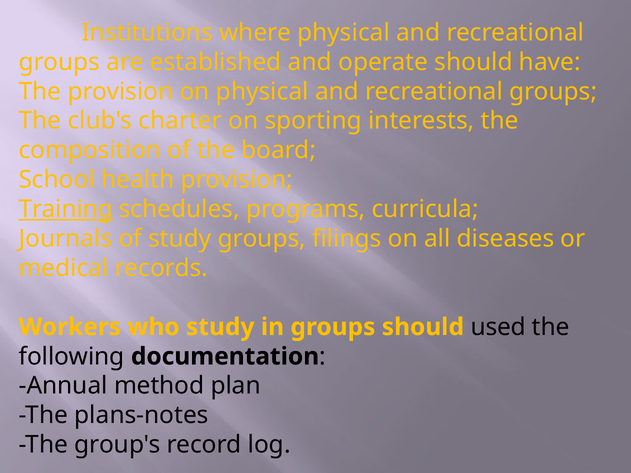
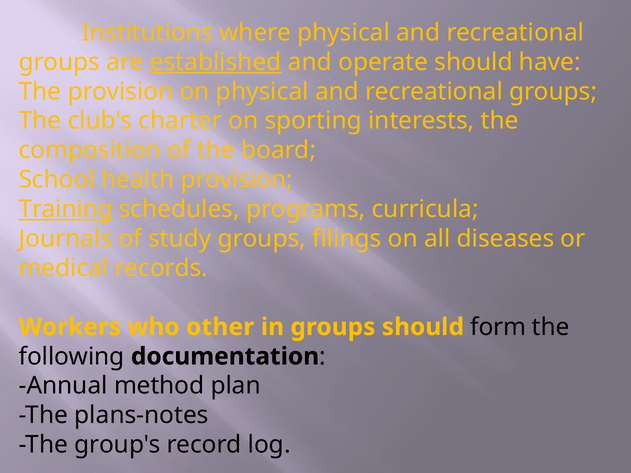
established underline: none -> present
who study: study -> other
used: used -> form
